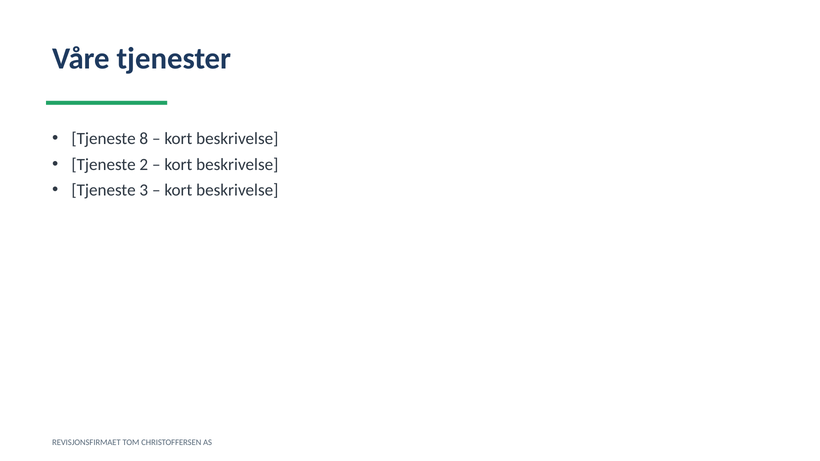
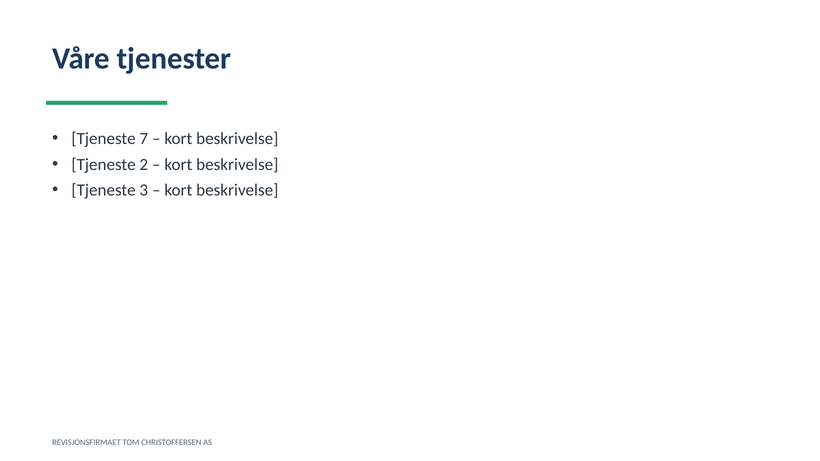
8: 8 -> 7
